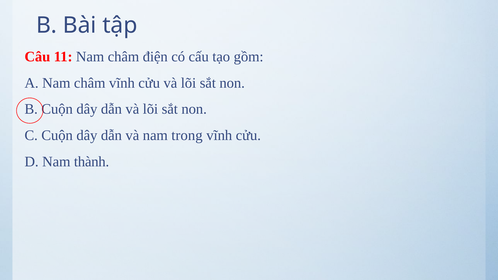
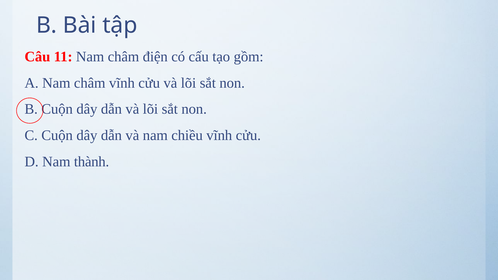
trong: trong -> chiều
